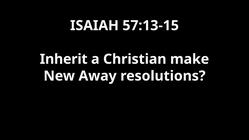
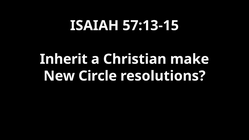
Away: Away -> Circle
